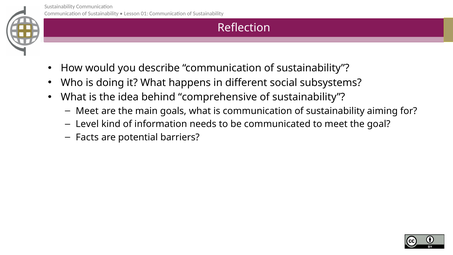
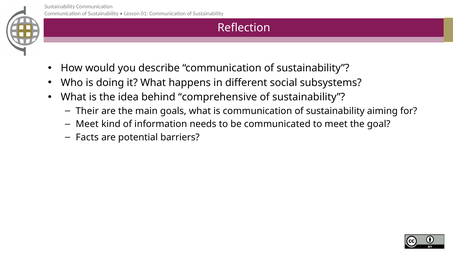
Meet at (87, 111): Meet -> Their
Level at (87, 124): Level -> Meet
